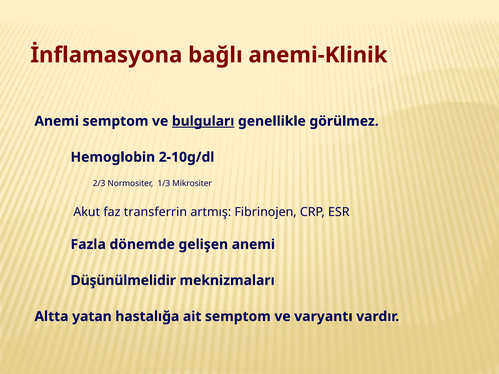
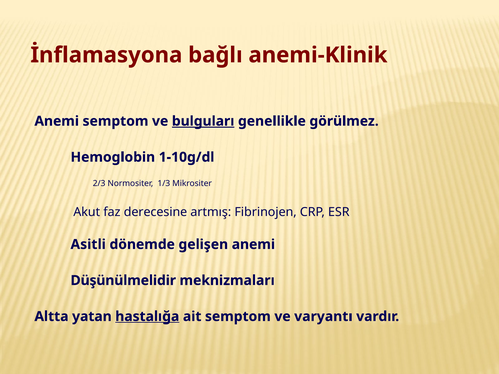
2-10g/dl: 2-10g/dl -> 1-10g/dl
transferrin: transferrin -> derecesine
Fazla: Fazla -> Asitli
hastalığa underline: none -> present
